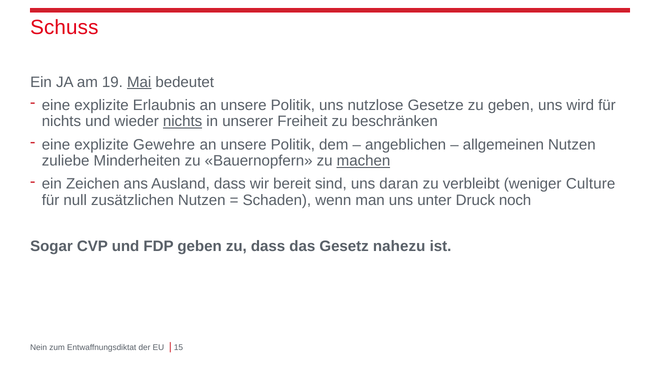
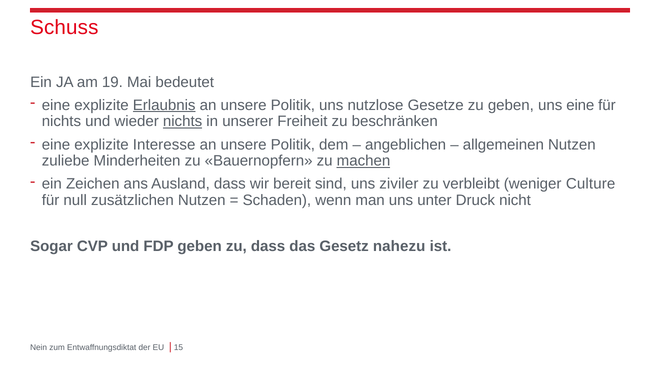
Mai underline: present -> none
Erlaubnis underline: none -> present
uns wird: wird -> eine
Gewehre: Gewehre -> Interesse
daran: daran -> ziviler
noch: noch -> nicht
